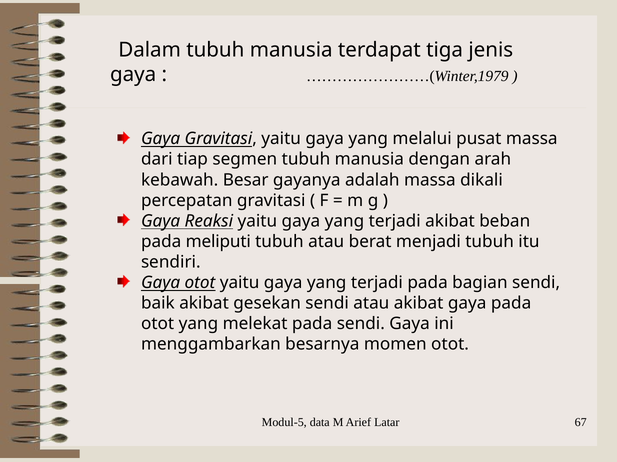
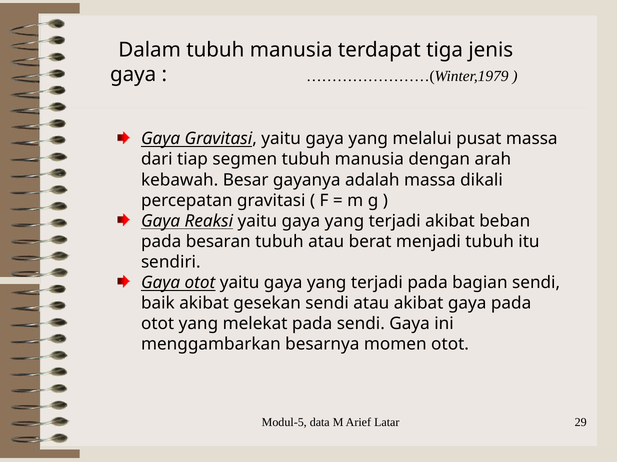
meliputi: meliputi -> besaran
67: 67 -> 29
